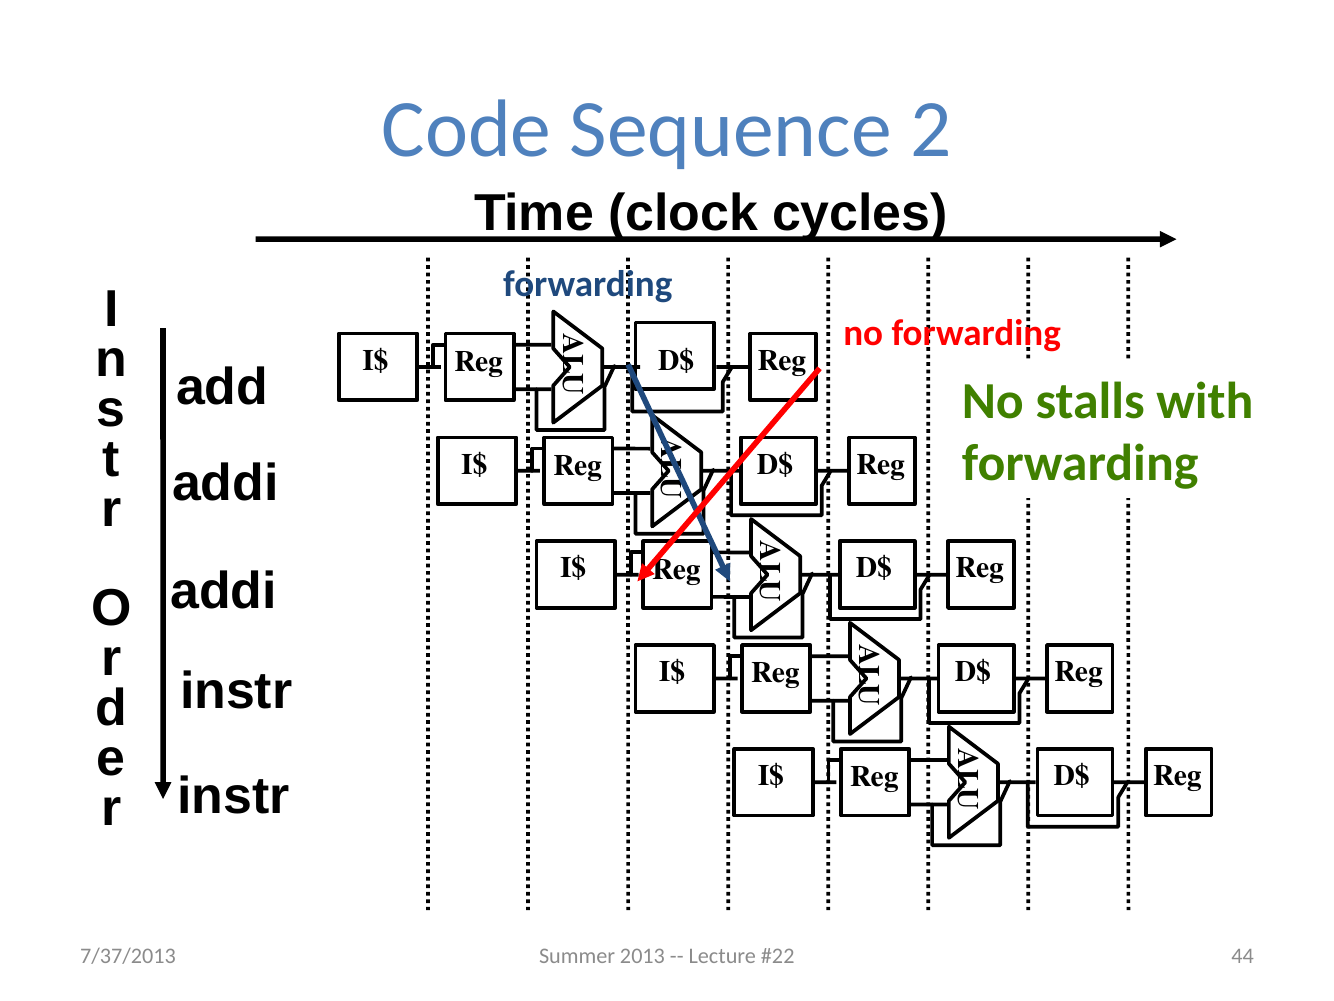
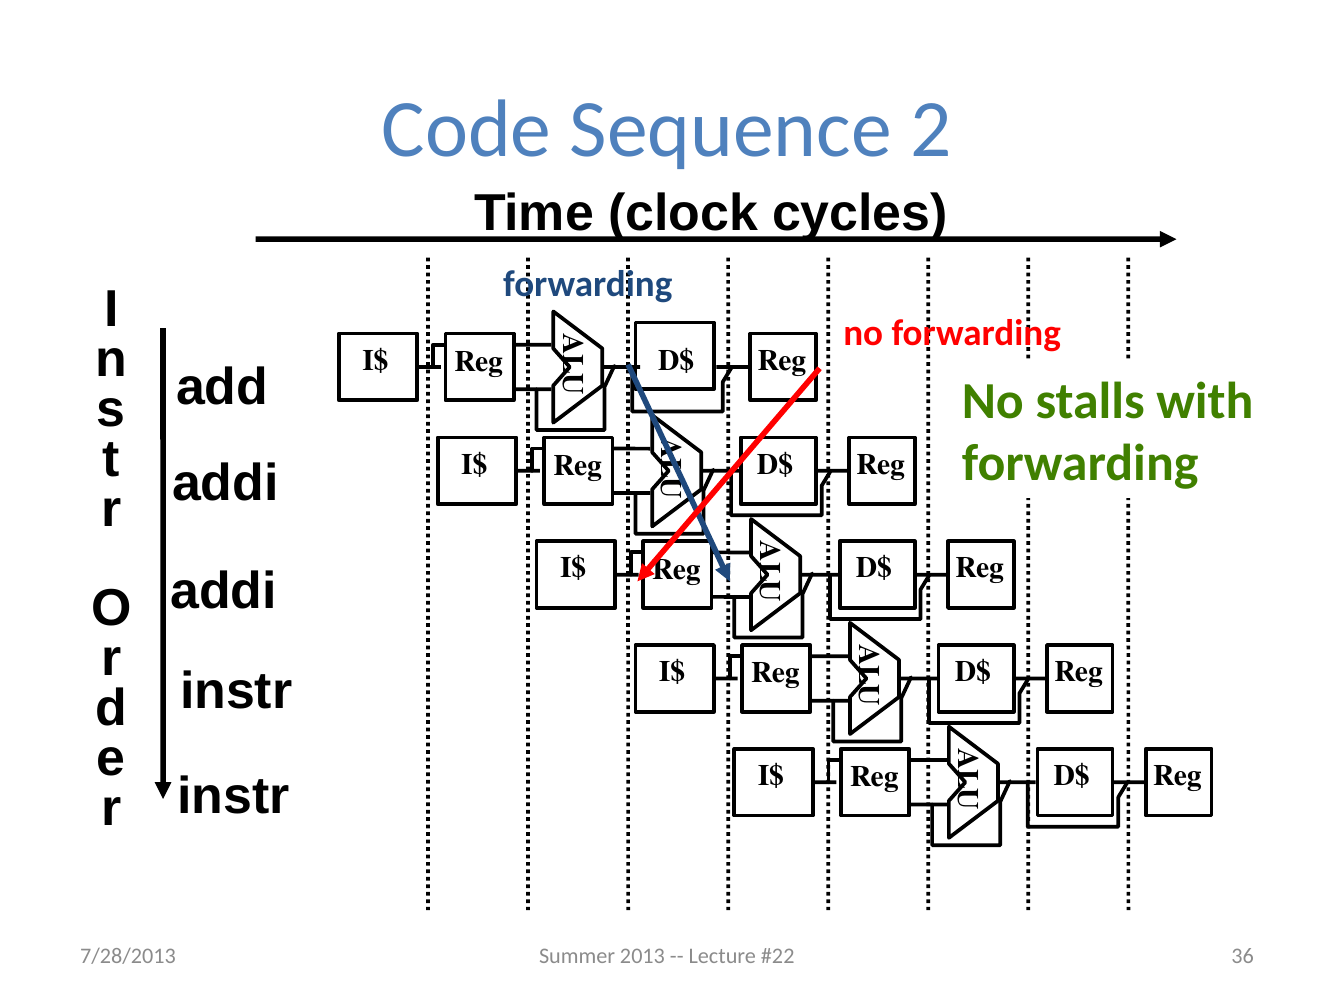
44: 44 -> 36
7/37/2013: 7/37/2013 -> 7/28/2013
